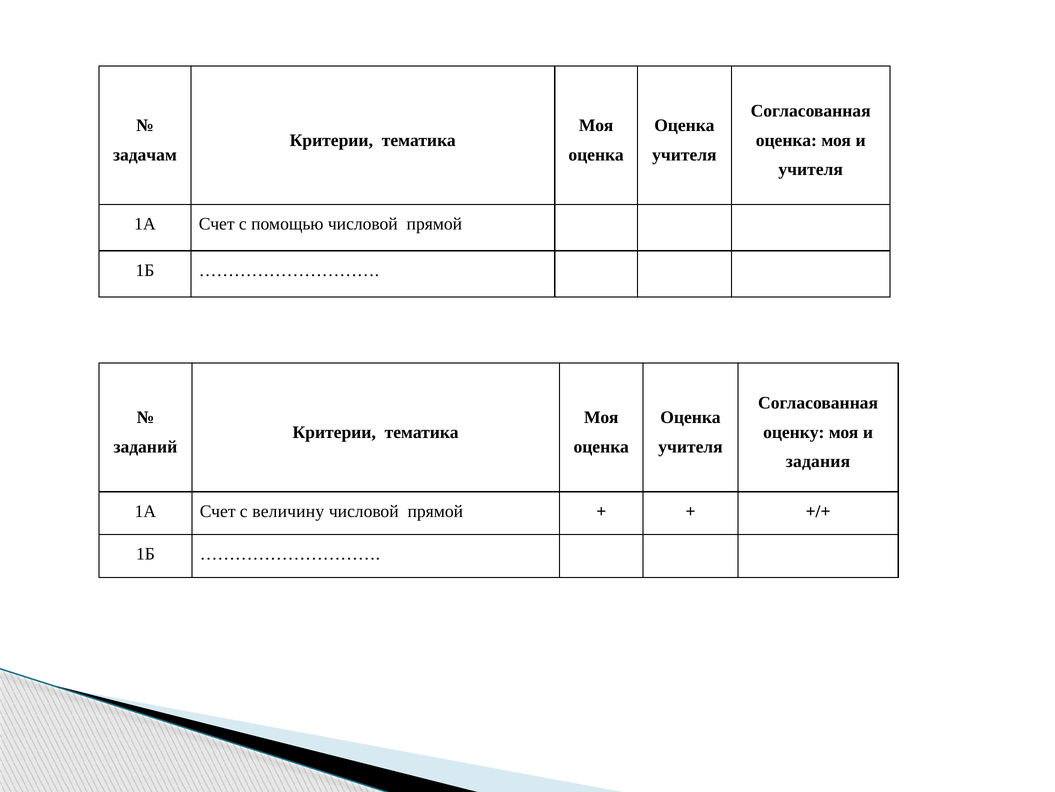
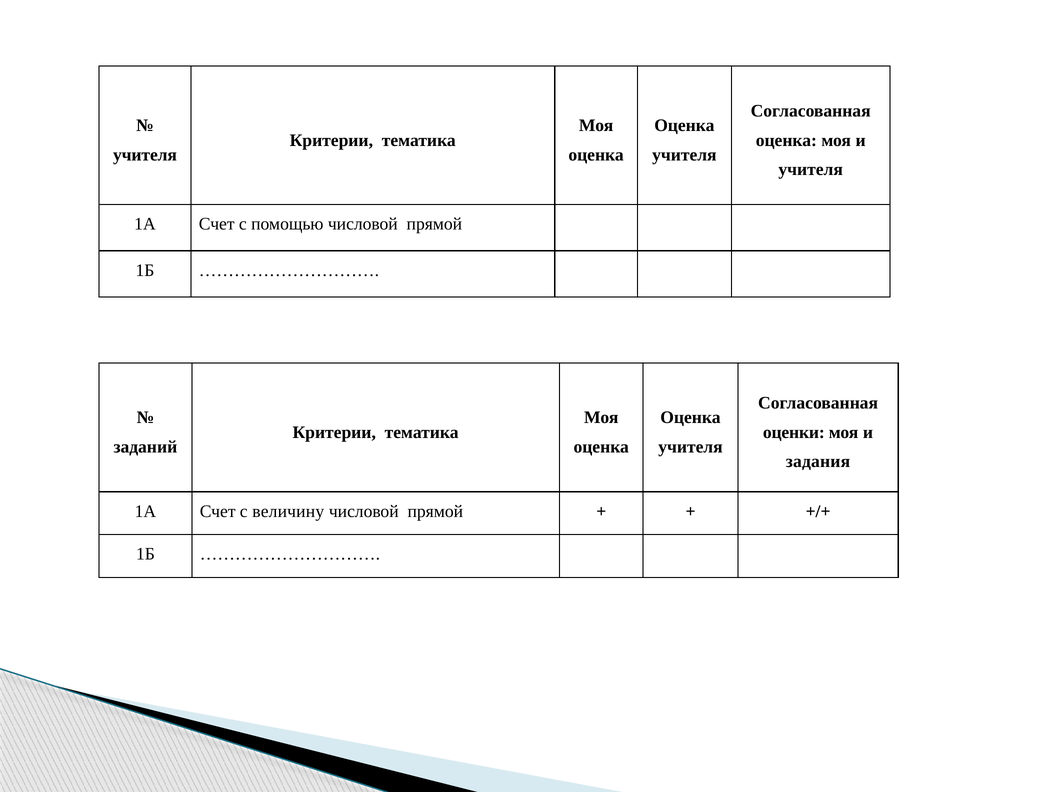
задачам at (145, 155): задачам -> учителя
оценку: оценку -> оценки
